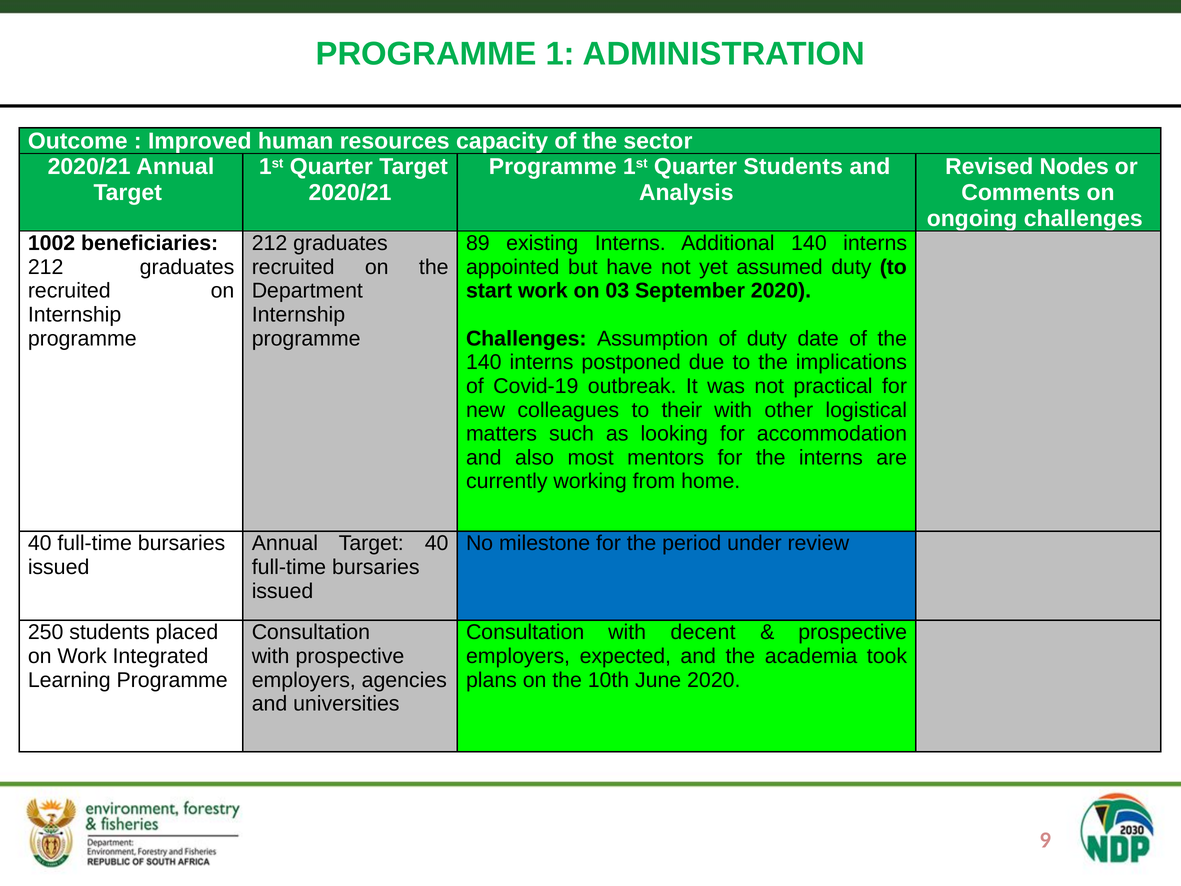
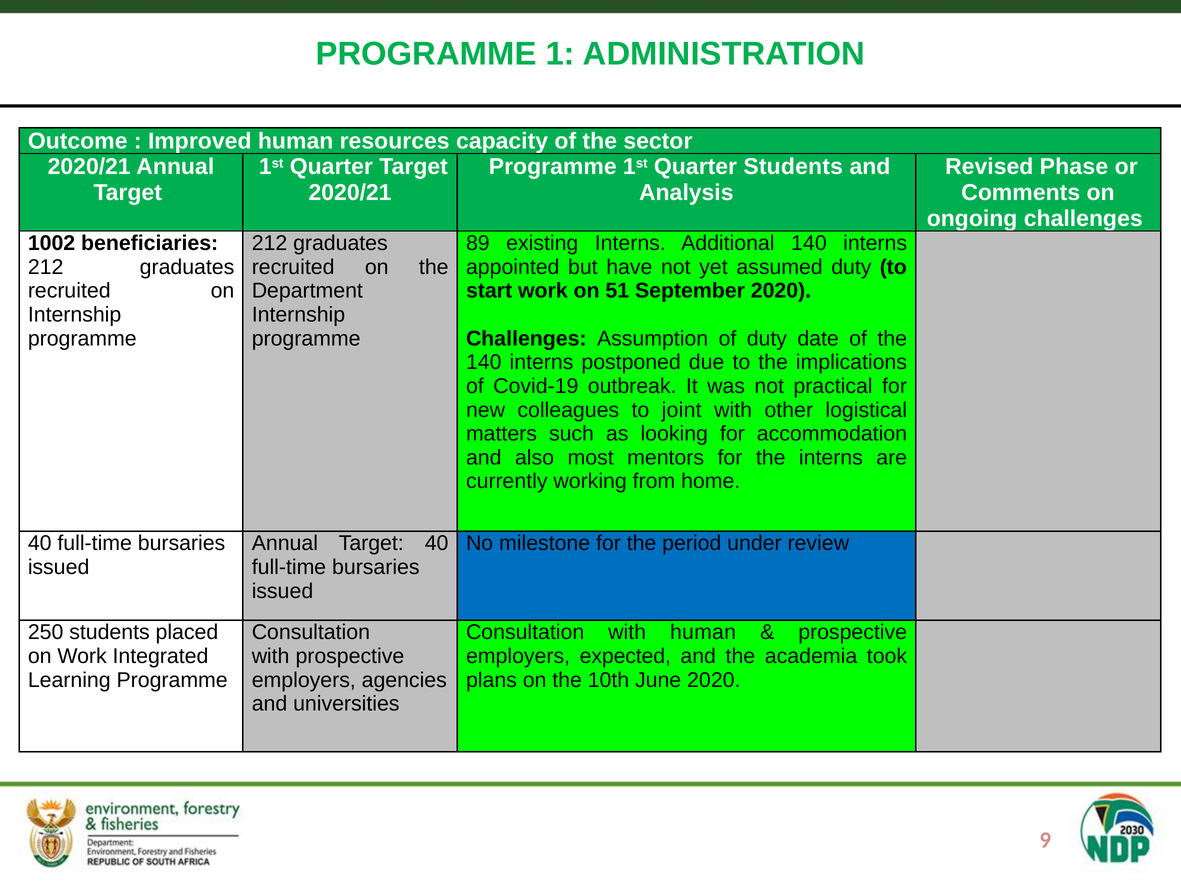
Nodes: Nodes -> Phase
03: 03 -> 51
their: their -> joint
with decent: decent -> human
